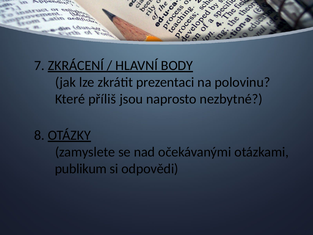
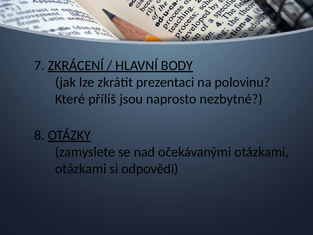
publikum at (81, 169): publikum -> otázkami
